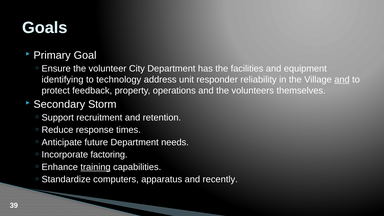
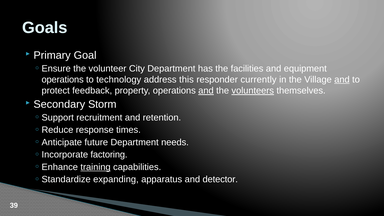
identifying at (63, 80): identifying -> operations
unit: unit -> this
reliability: reliability -> currently
and at (206, 91) underline: none -> present
volunteers underline: none -> present
computers: computers -> expanding
recently: recently -> detector
